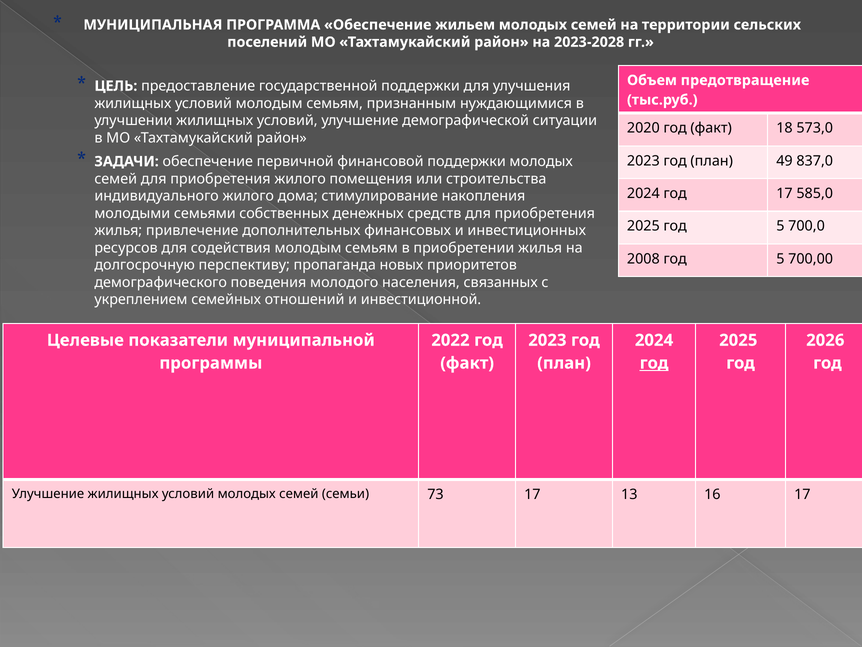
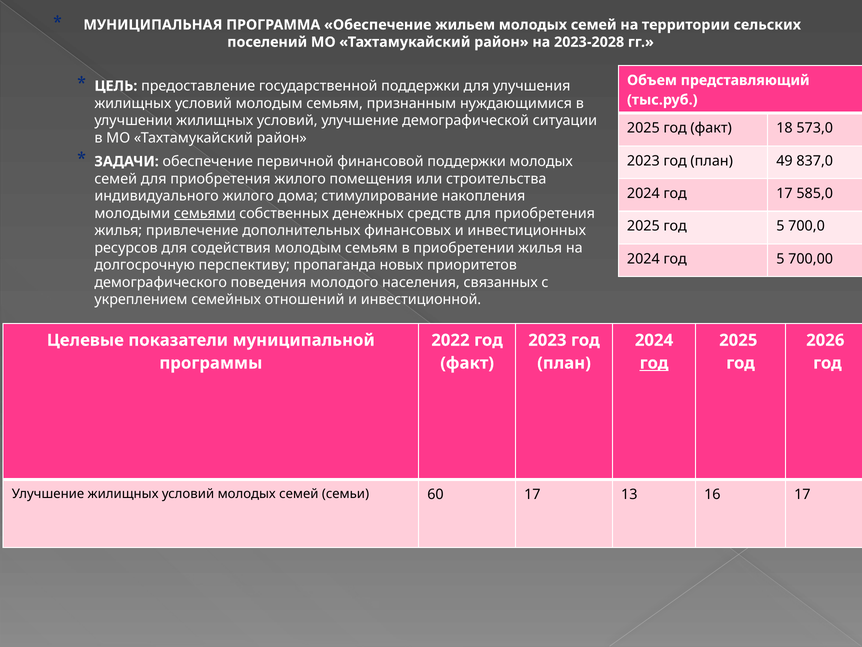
предотвращение: предотвращение -> представляющий
2020 at (643, 128): 2020 -> 2025
семьями underline: none -> present
2008 at (643, 259): 2008 -> 2024
73: 73 -> 60
